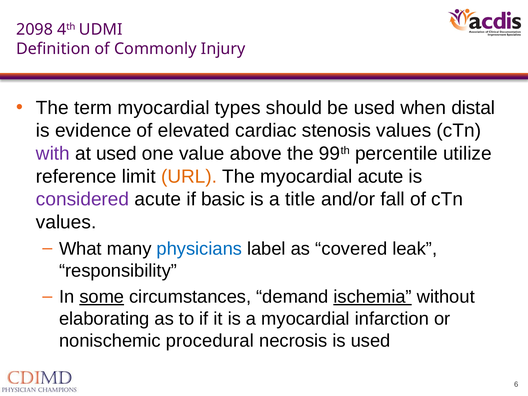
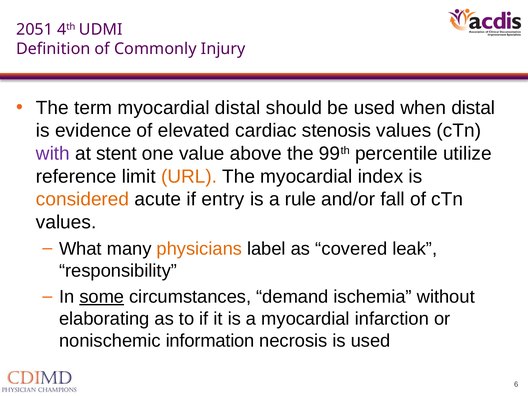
2098: 2098 -> 2051
myocardial types: types -> distal
at used: used -> stent
myocardial acute: acute -> index
considered colour: purple -> orange
basic: basic -> entry
title: title -> rule
physicians colour: blue -> orange
ischemia underline: present -> none
procedural: procedural -> information
